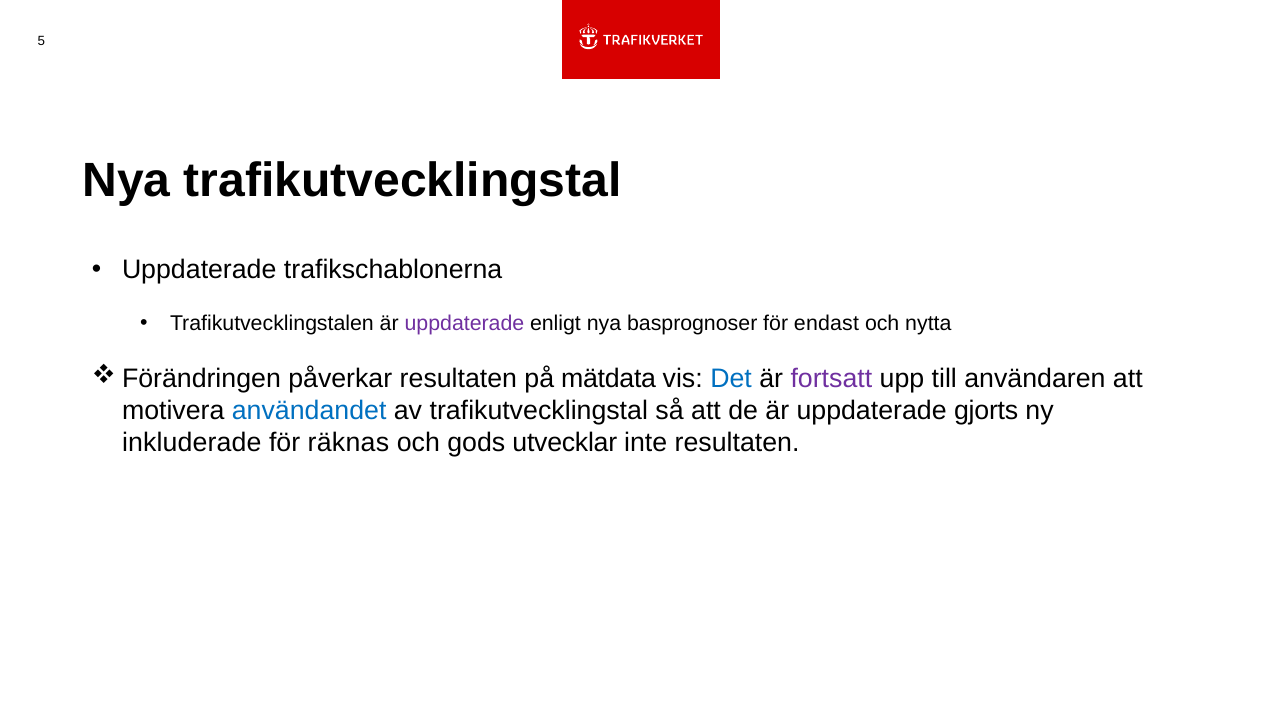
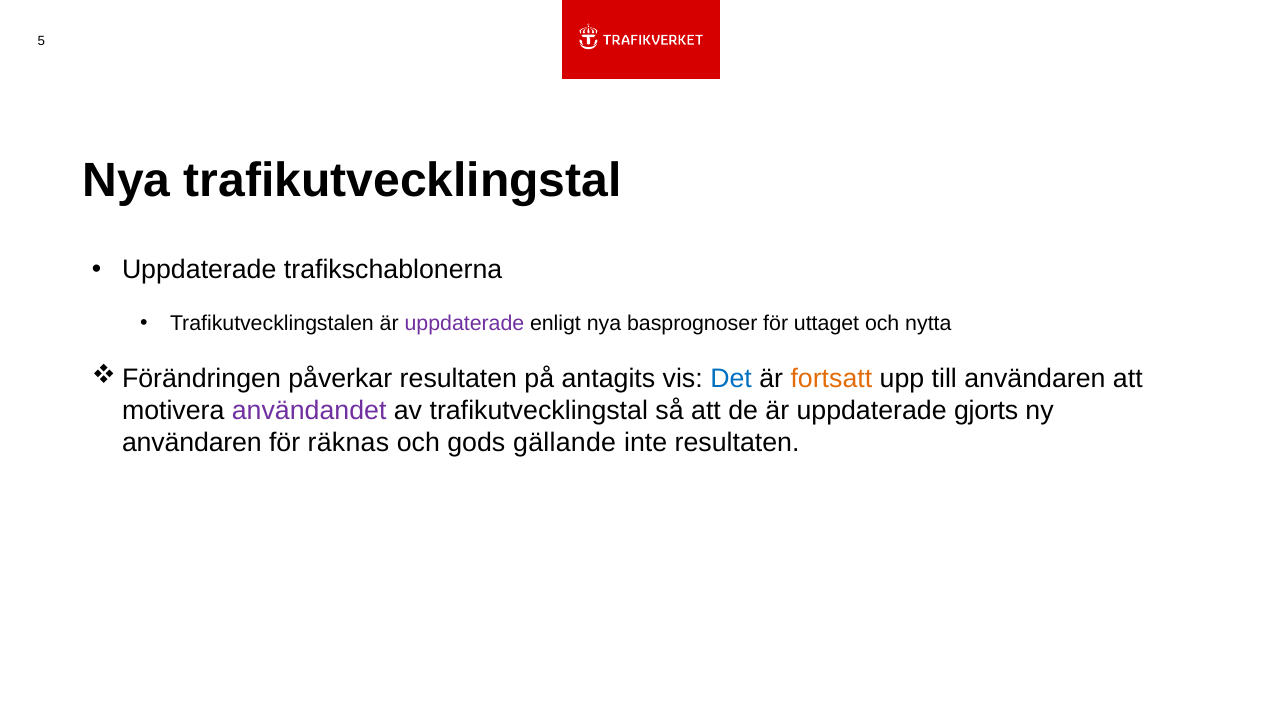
endast: endast -> uttaget
mätdata: mätdata -> antagits
fortsatt colour: purple -> orange
användandet colour: blue -> purple
inkluderade at (192, 443): inkluderade -> användaren
utvecklar: utvecklar -> gällande
